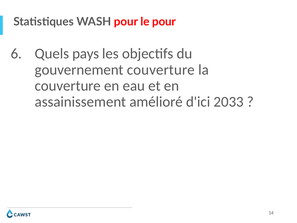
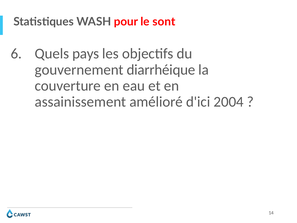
le pour: pour -> sont
gouvernement couverture: couverture -> diarrhéique
2033: 2033 -> 2004
